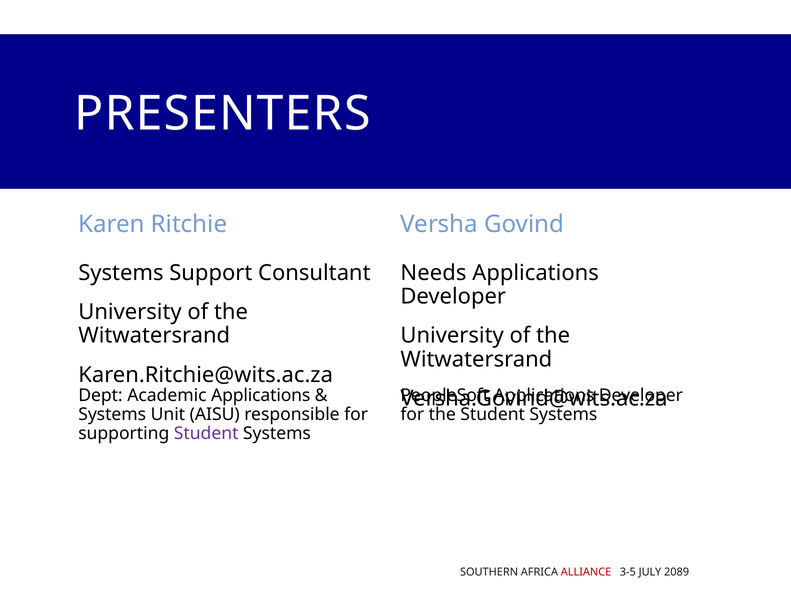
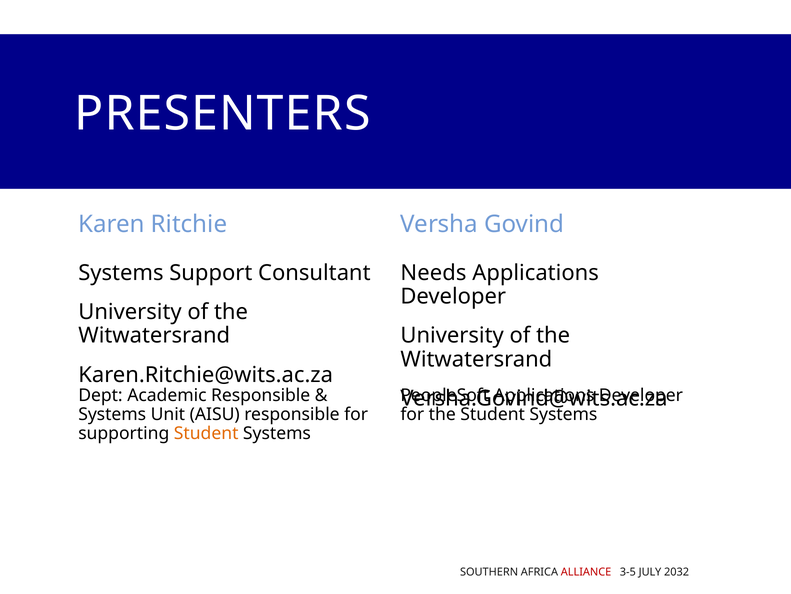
Academic Applications: Applications -> Responsible
Student at (206, 433) colour: purple -> orange
2089: 2089 -> 2032
